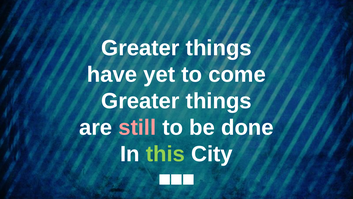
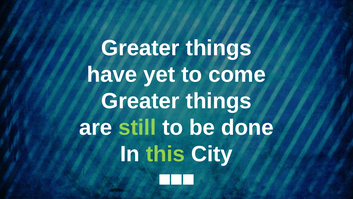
still colour: pink -> light green
